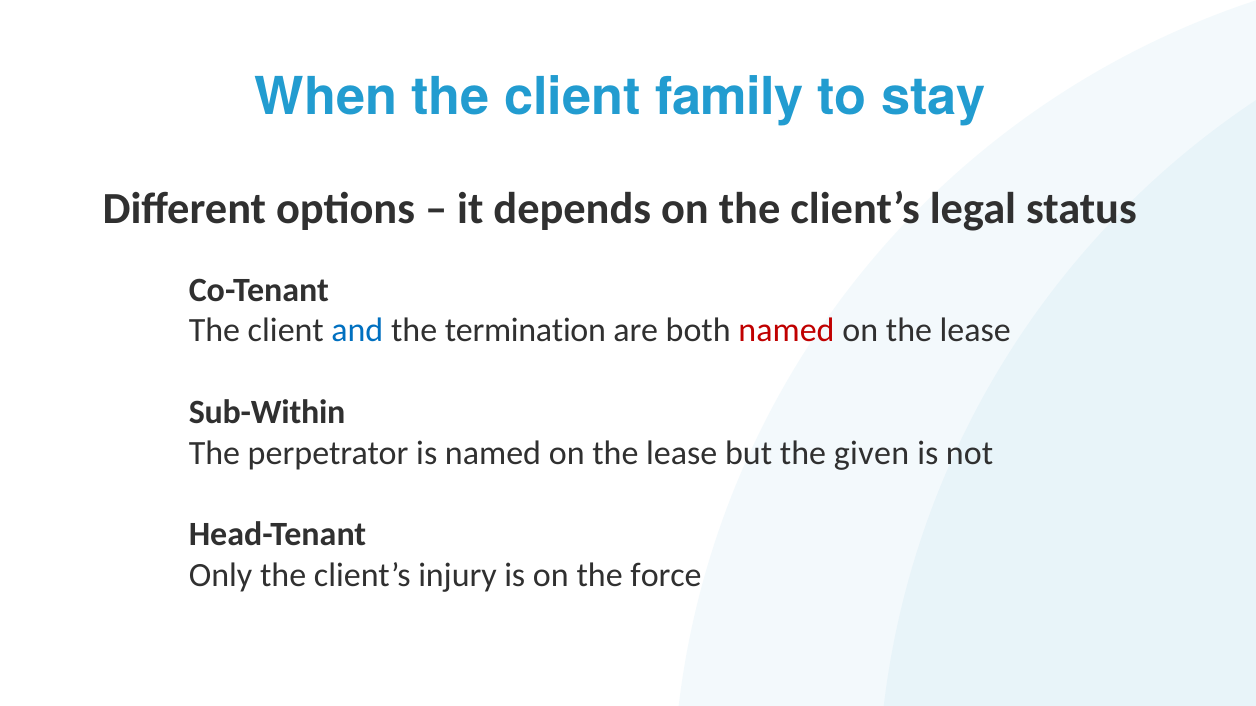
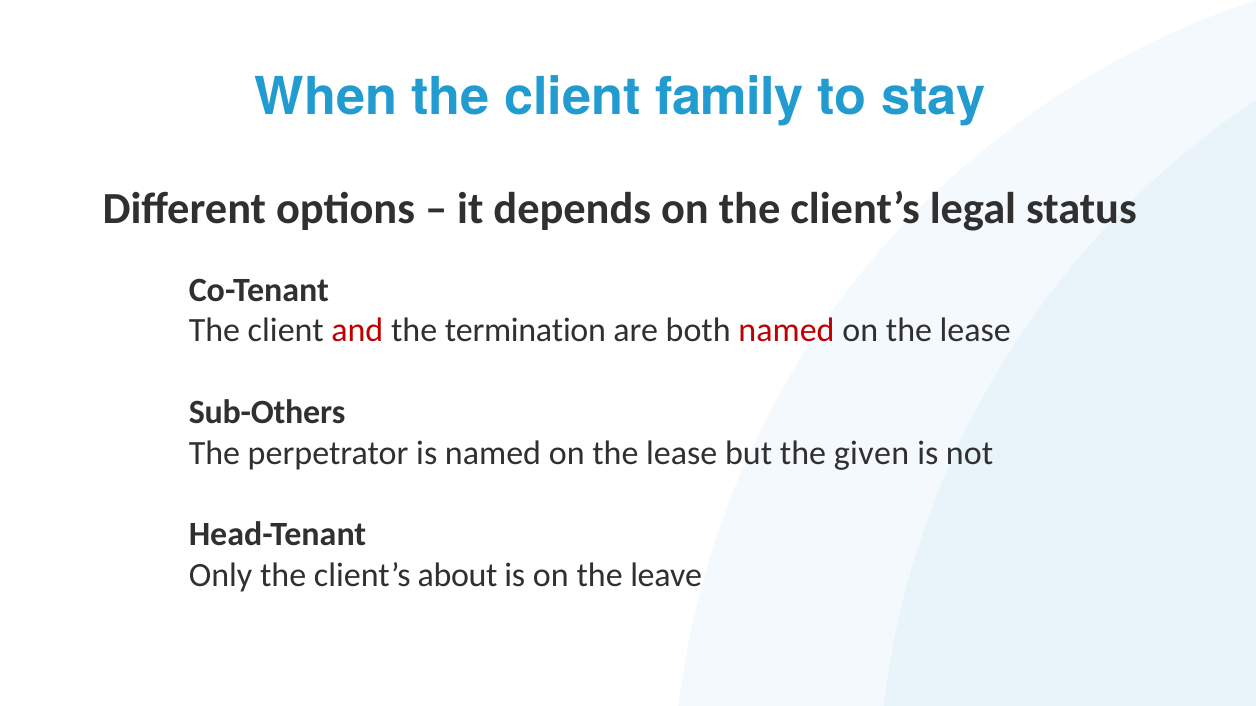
and colour: blue -> red
Sub-Within: Sub-Within -> Sub-Others
injury: injury -> about
force: force -> leave
